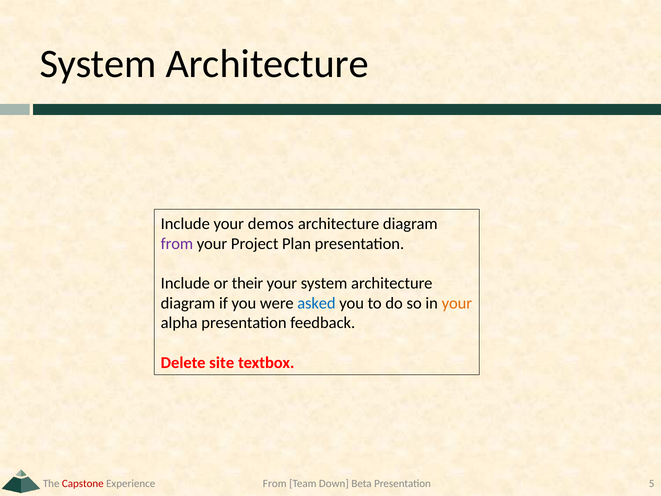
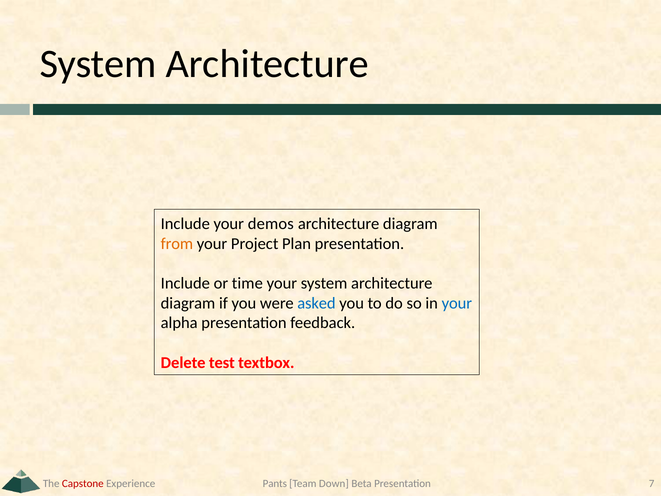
from at (177, 243) colour: purple -> orange
their: their -> time
your at (457, 303) colour: orange -> blue
site: site -> test
From at (275, 483): From -> Pants
5: 5 -> 7
